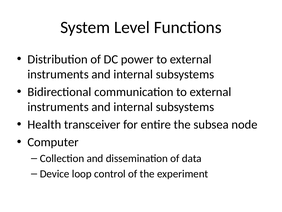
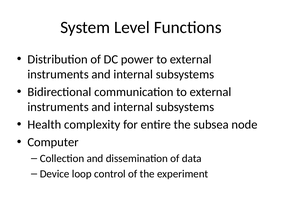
transceiver: transceiver -> complexity
